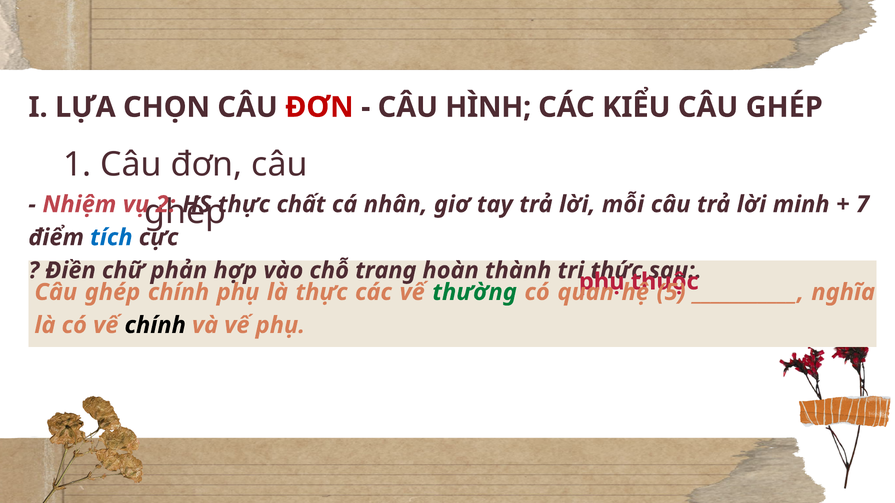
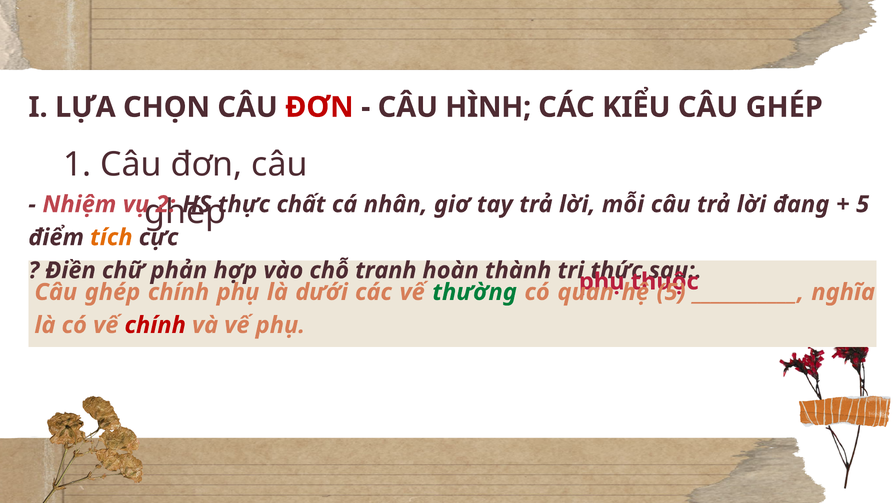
minh: minh -> đang
7 at (863, 205): 7 -> 5
tích colour: blue -> orange
trang: trang -> tranh
là thực: thực -> dưới
chính at (155, 325) colour: black -> red
